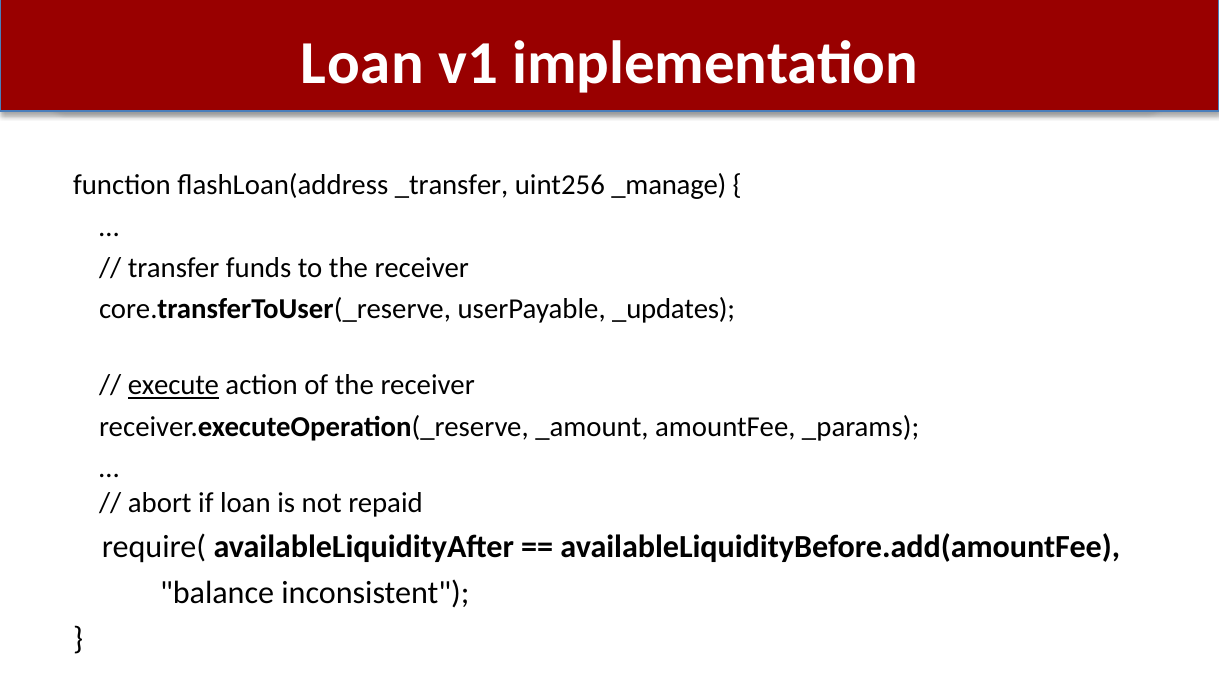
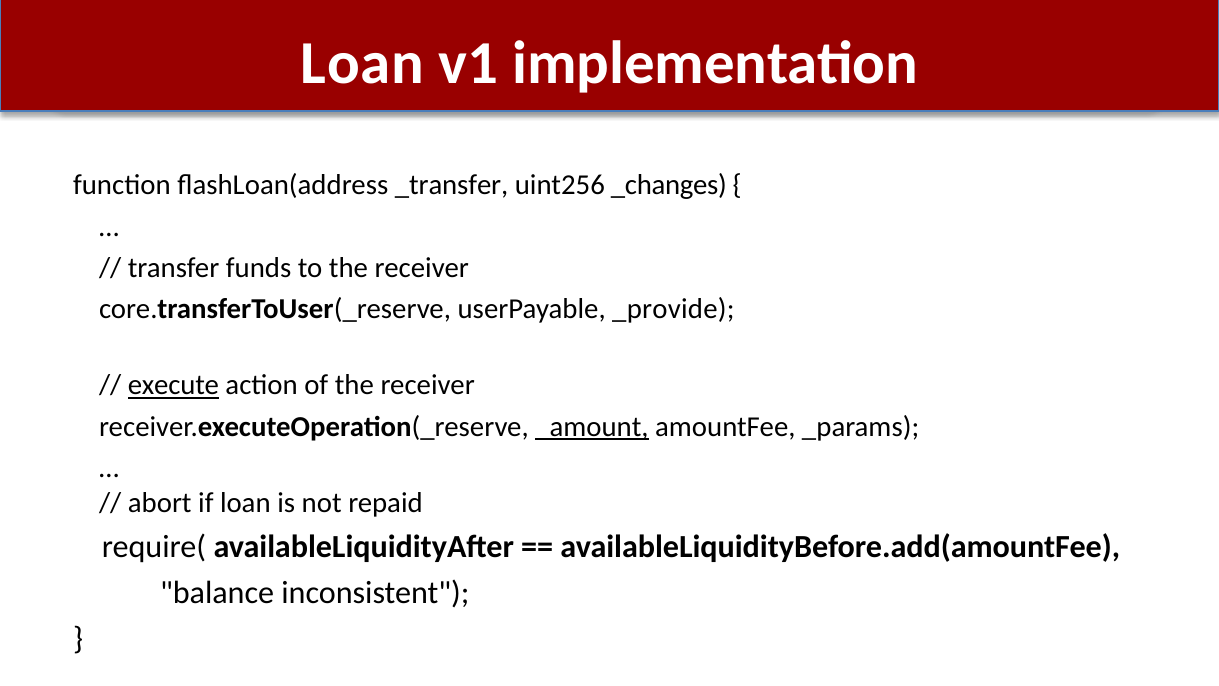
_manage: _manage -> _changes
_updates: _updates -> _provide
_amount underline: none -> present
